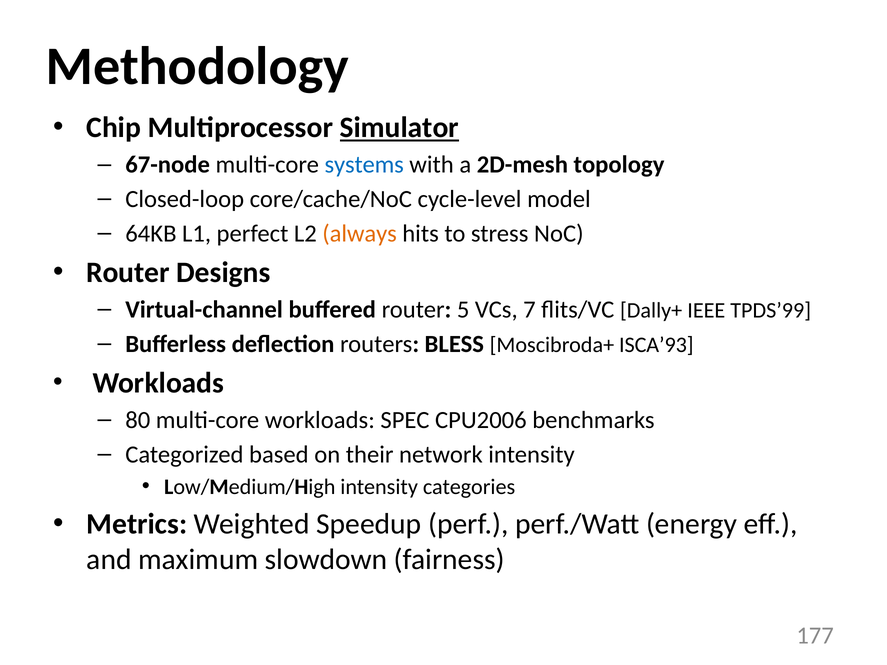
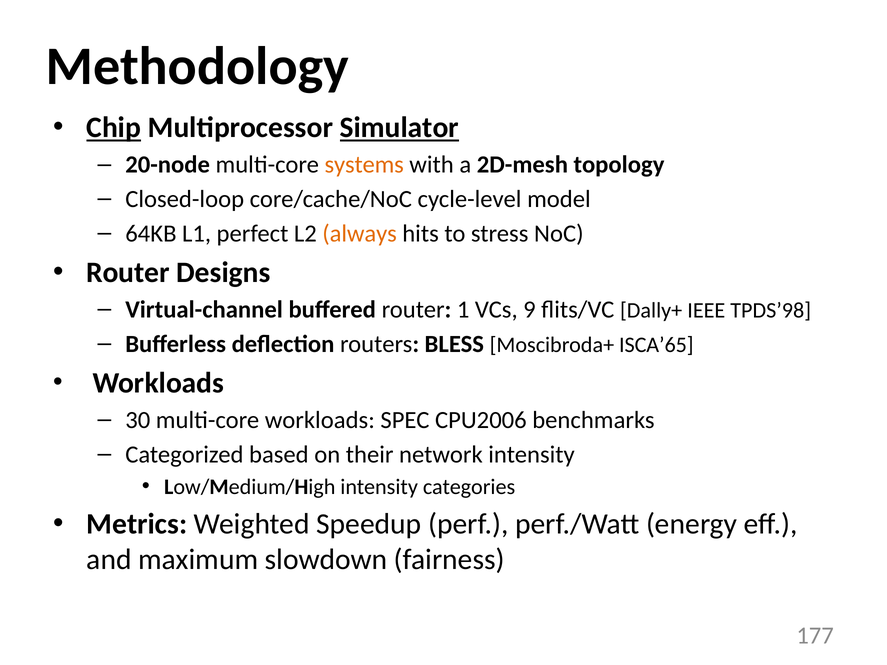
Chip underline: none -> present
67-node: 67-node -> 20-node
systems colour: blue -> orange
5: 5 -> 1
7: 7 -> 9
TPDS’99: TPDS’99 -> TPDS’98
ISCA’93: ISCA’93 -> ISCA’65
80: 80 -> 30
